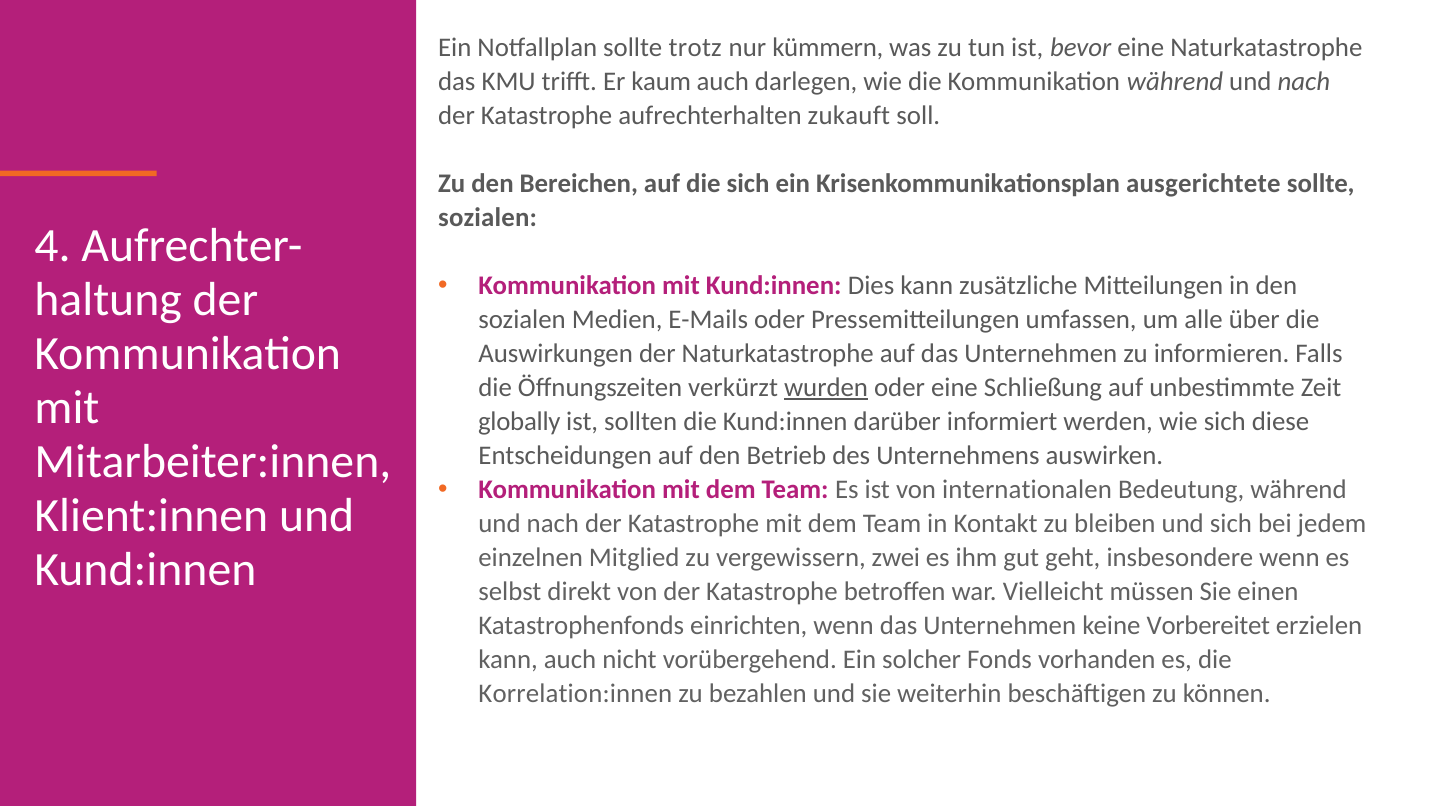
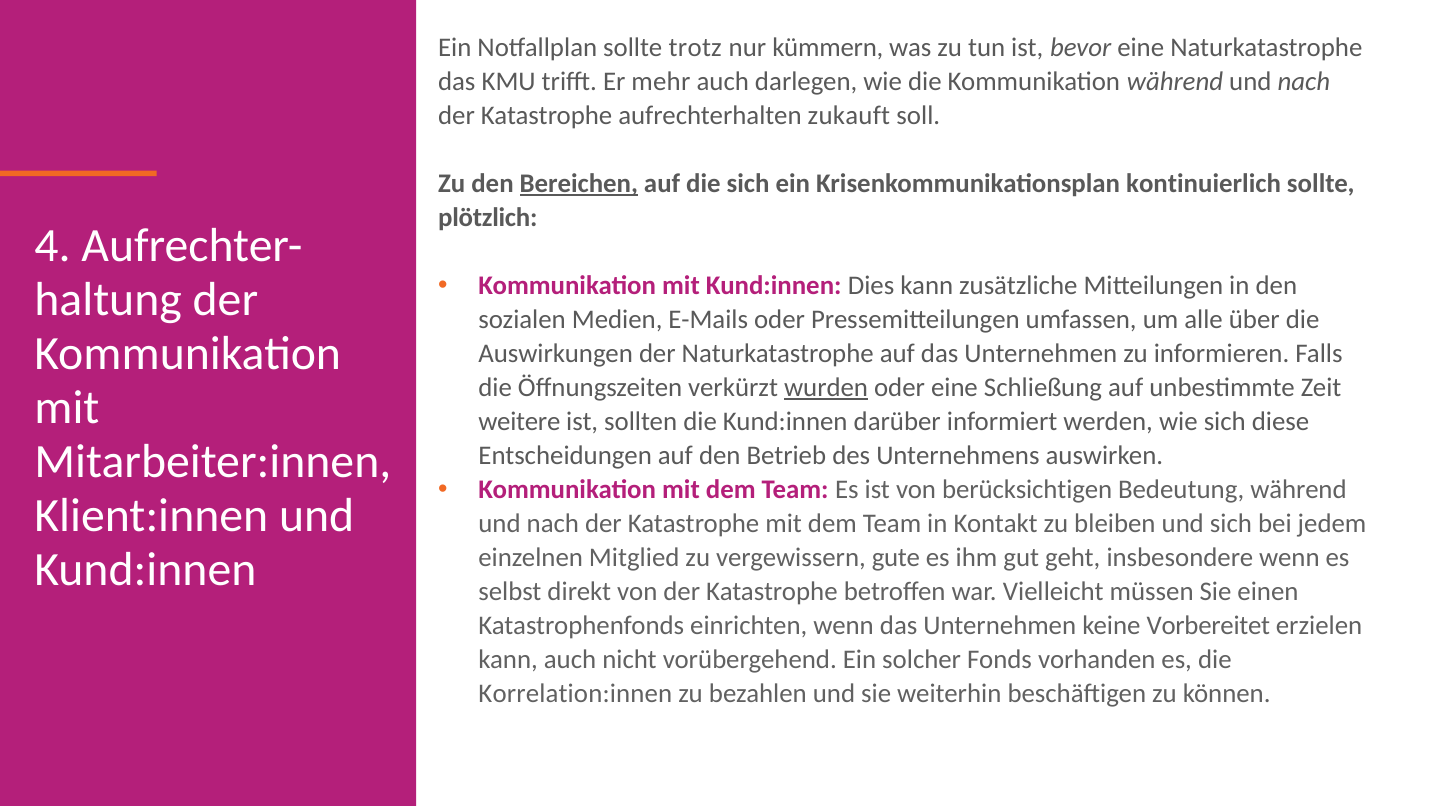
kaum: kaum -> mehr
Bereichen underline: none -> present
ausgerichtete: ausgerichtete -> kontinuierlich
sozialen at (488, 218): sozialen -> plötzlich
globally: globally -> weitere
internationalen: internationalen -> berücksichtigen
zwei: zwei -> gute
